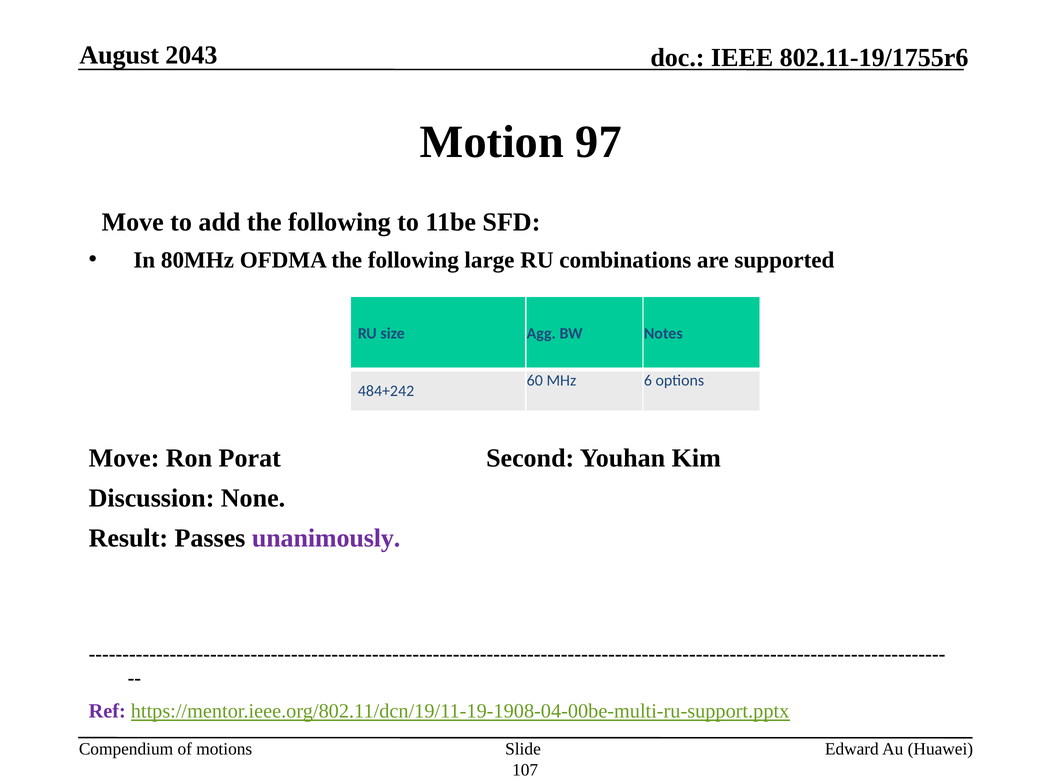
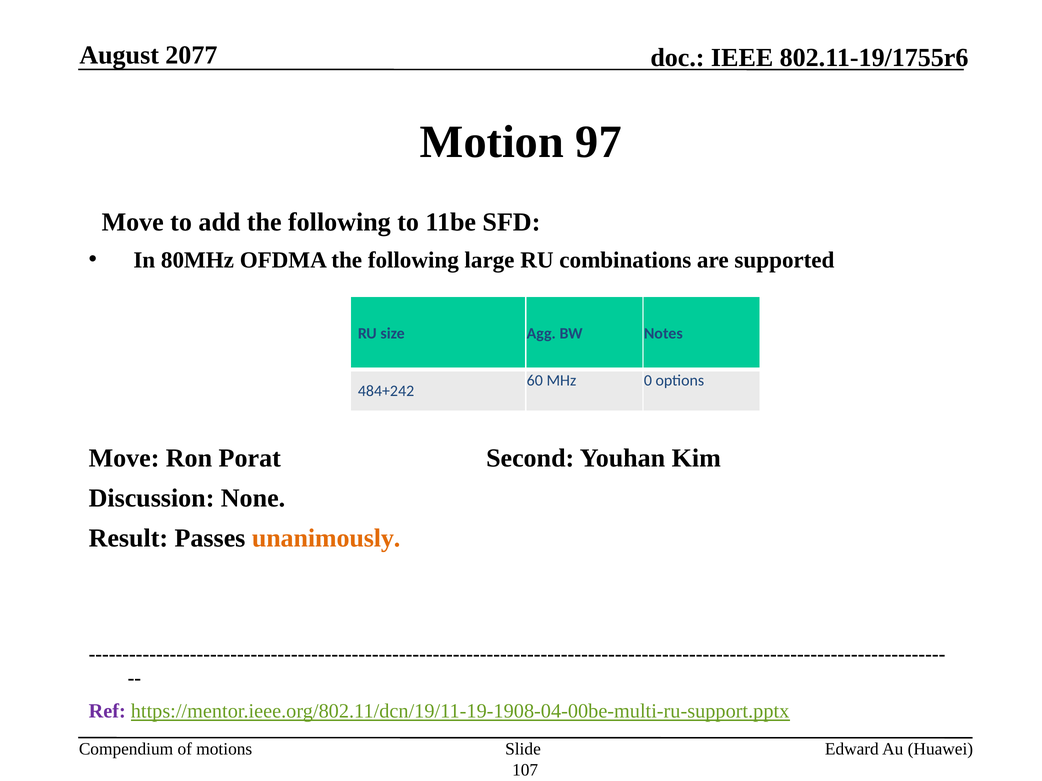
2043: 2043 -> 2077
6: 6 -> 0
unanimously colour: purple -> orange
